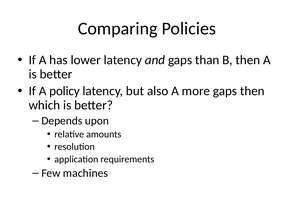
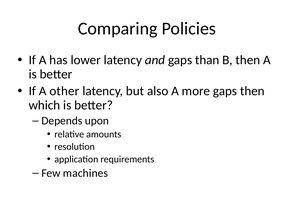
policy: policy -> other
